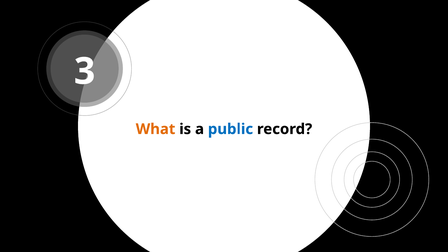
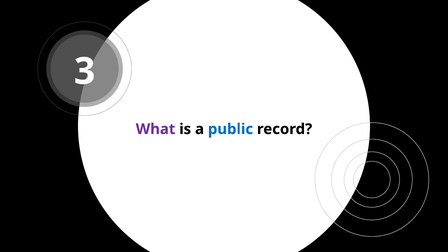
What colour: orange -> purple
